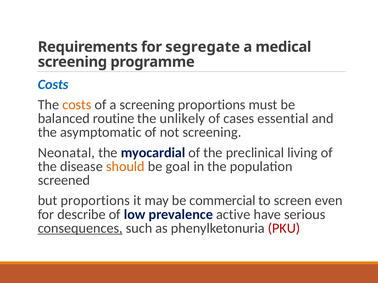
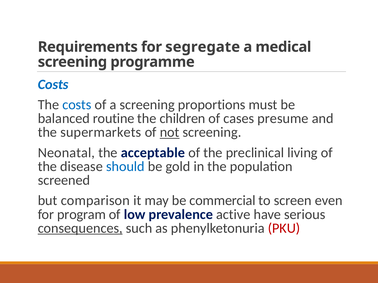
costs at (77, 105) colour: orange -> blue
unlikely: unlikely -> children
essential: essential -> presume
asymptomatic: asymptomatic -> supermarkets
not underline: none -> present
myocardial: myocardial -> acceptable
should colour: orange -> blue
goal: goal -> gold
but proportions: proportions -> comparison
describe: describe -> program
